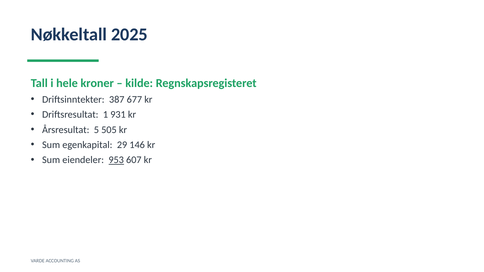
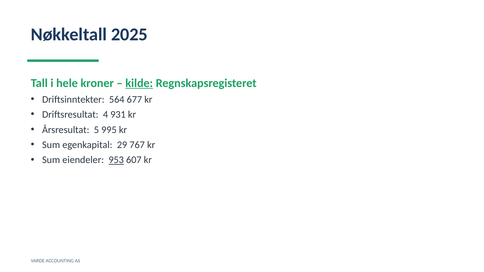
kilde underline: none -> present
387: 387 -> 564
1: 1 -> 4
505: 505 -> 995
146: 146 -> 767
